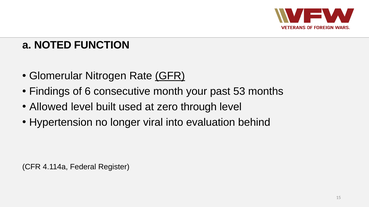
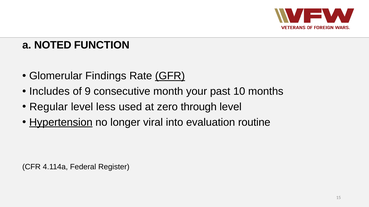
Nitrogen: Nitrogen -> Findings
Findings: Findings -> Includes
6: 6 -> 9
53: 53 -> 10
Allowed: Allowed -> Regular
built: built -> less
Hypertension underline: none -> present
behind: behind -> routine
